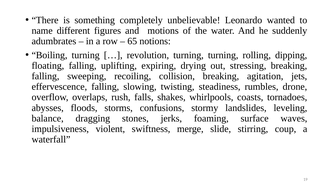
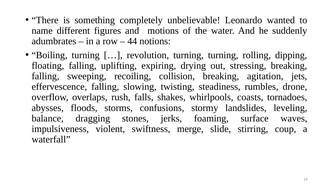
65: 65 -> 44
